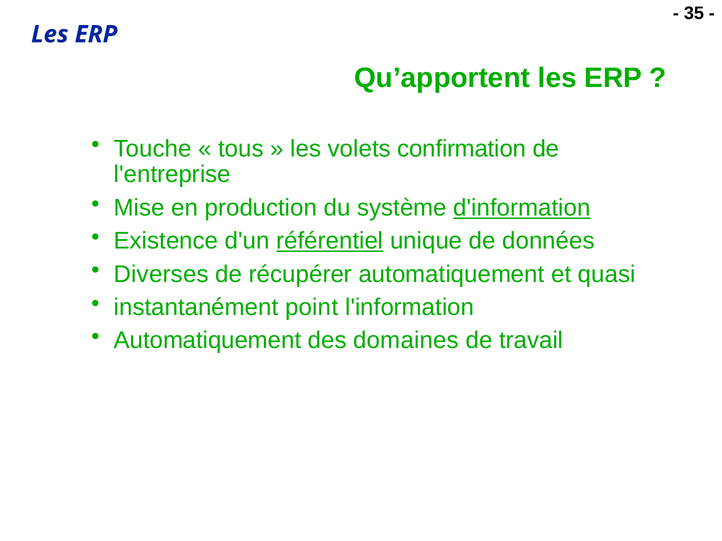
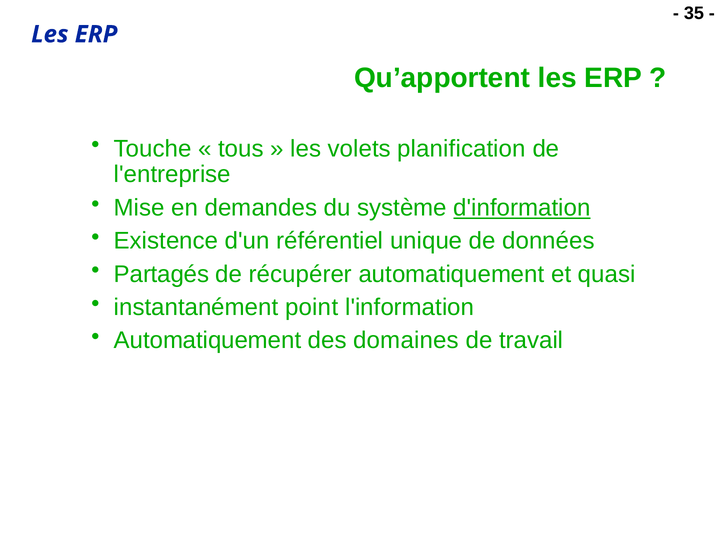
confirmation: confirmation -> planification
production: production -> demandes
référentiel underline: present -> none
Diverses: Diverses -> Partagés
